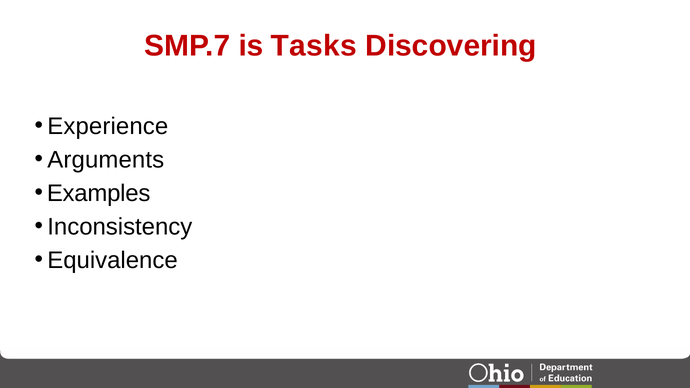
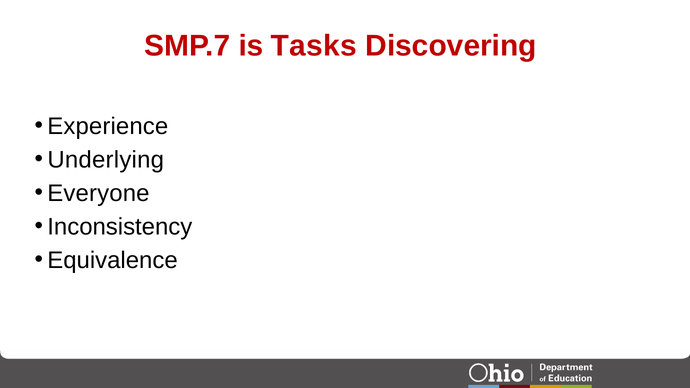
Arguments: Arguments -> Underlying
Examples: Examples -> Everyone
